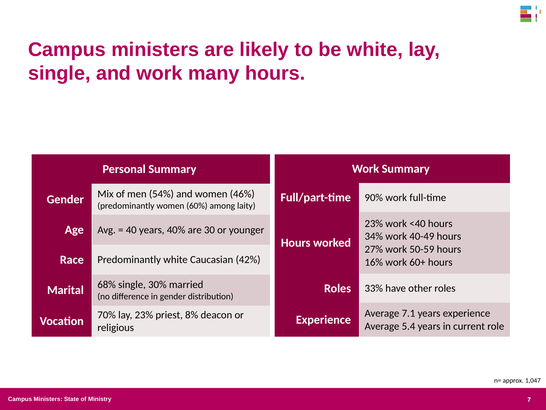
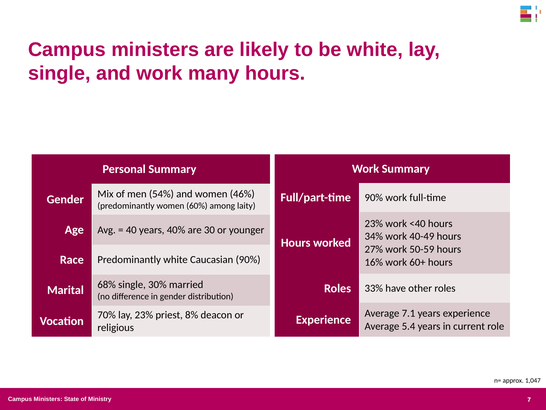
Caucasian 42%: 42% -> 90%
